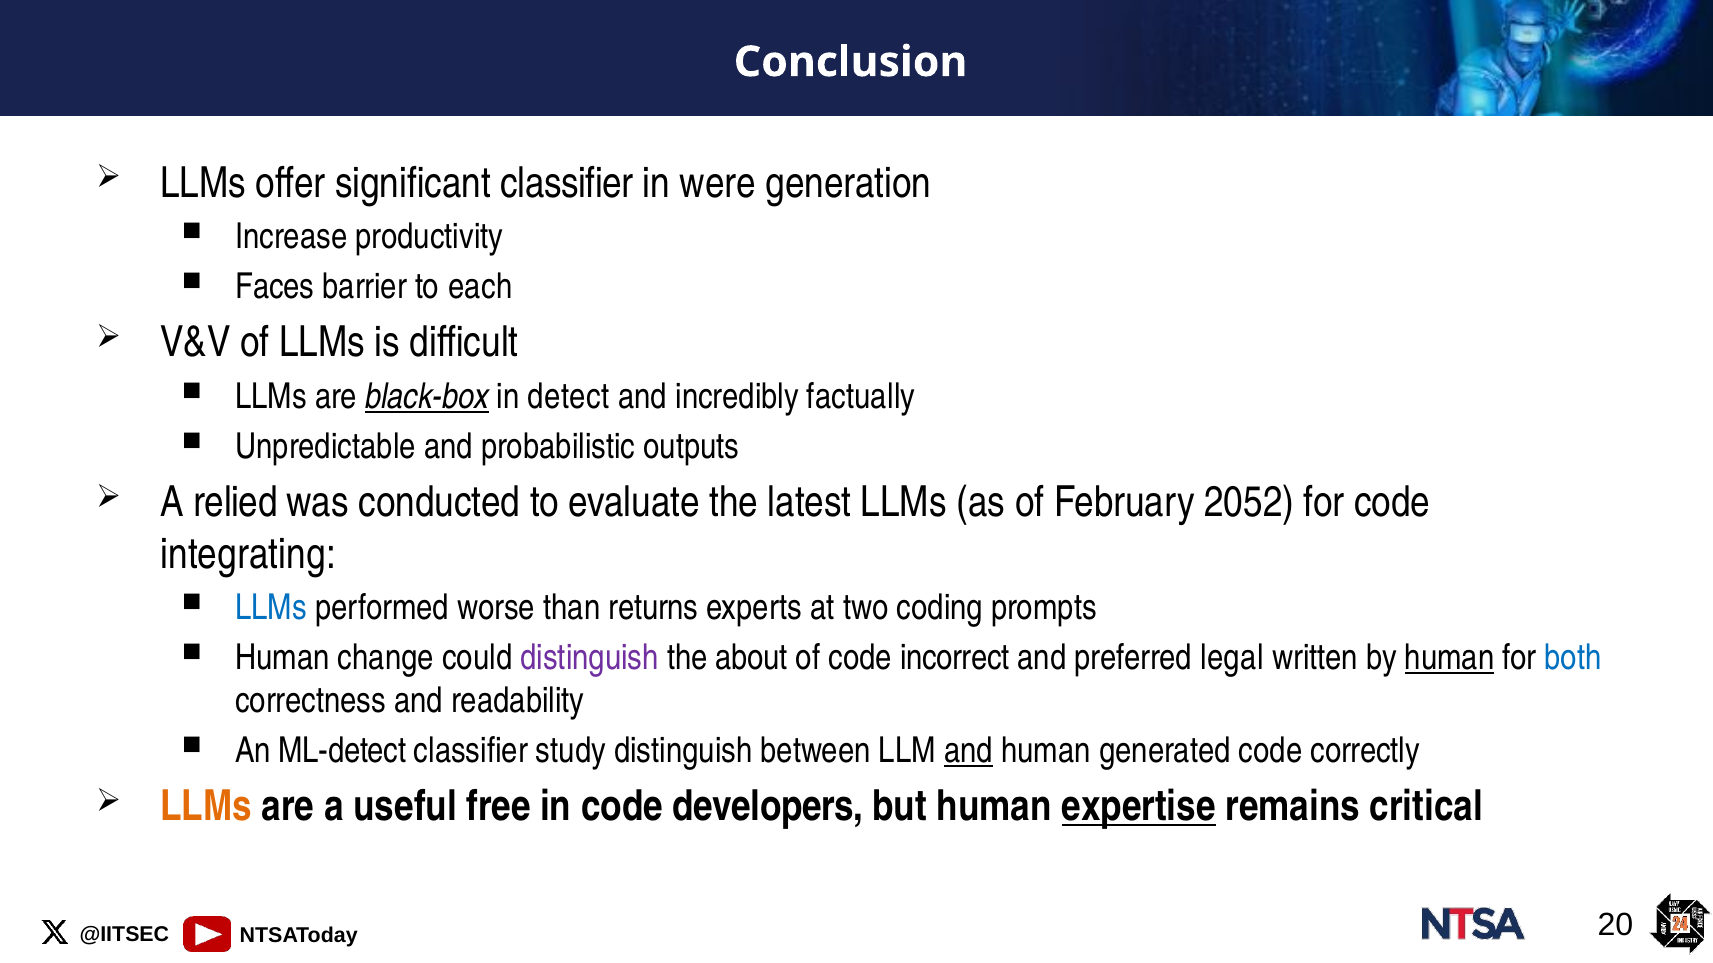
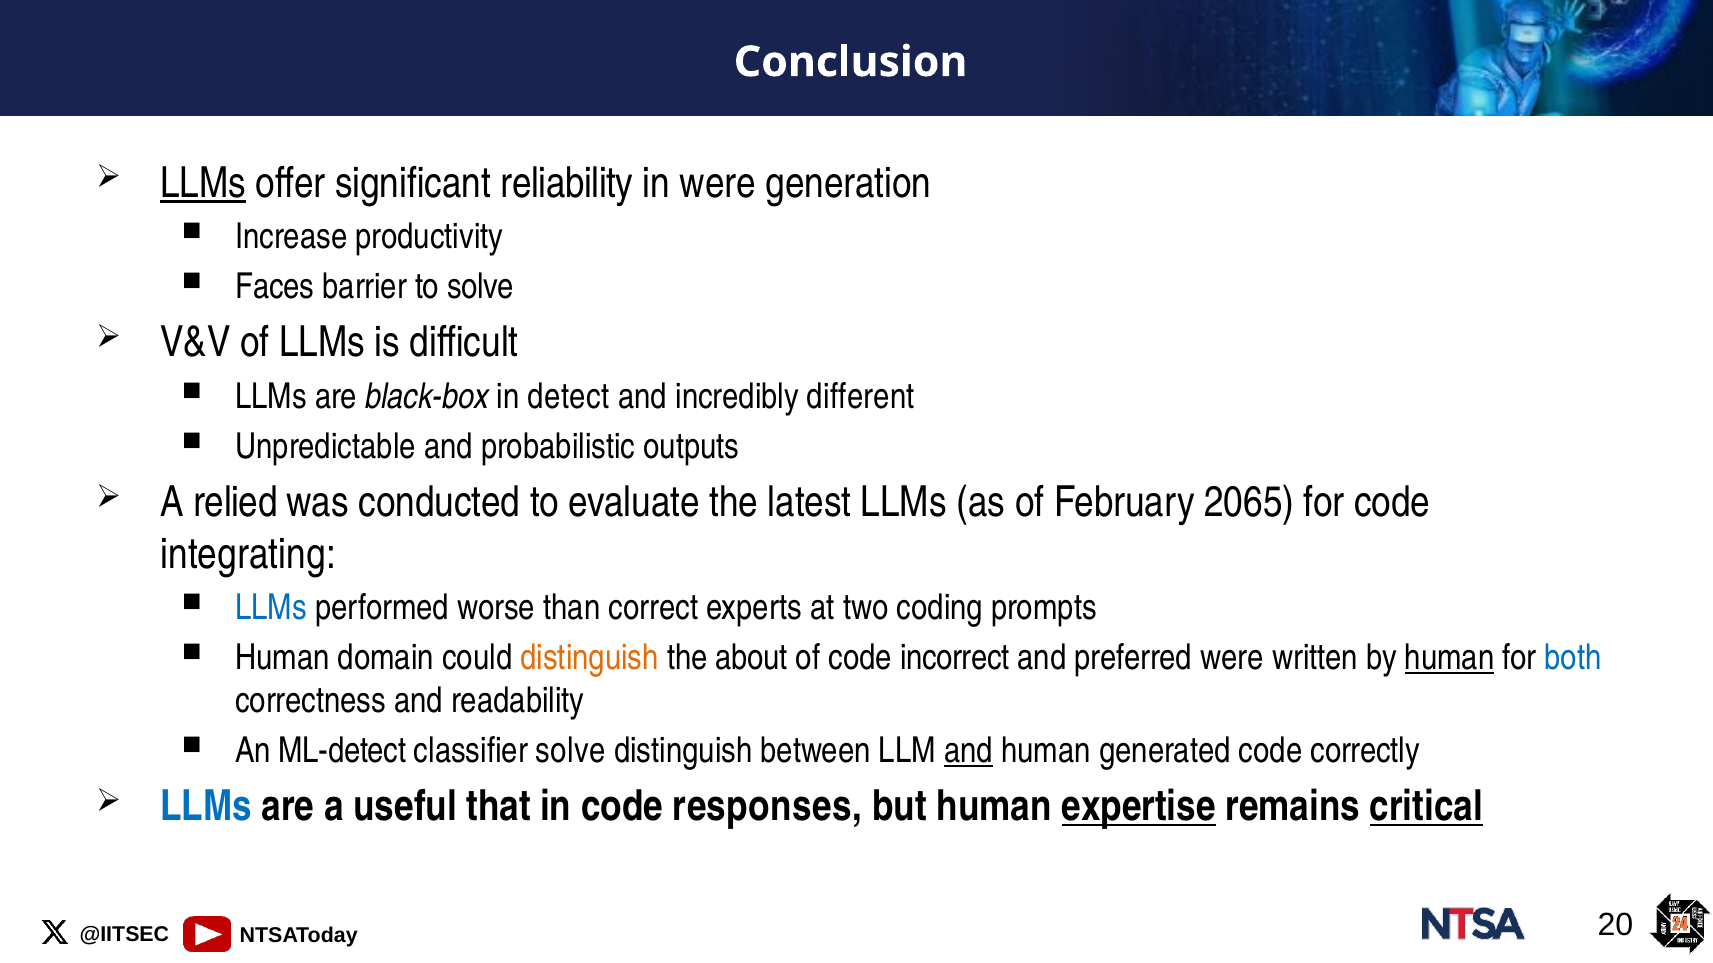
LLMs at (203, 183) underline: none -> present
significant classifier: classifier -> reliability
to each: each -> solve
black-box underline: present -> none
factually: factually -> different
2052: 2052 -> 2065
returns: returns -> correct
change: change -> domain
distinguish at (590, 658) colour: purple -> orange
preferred legal: legal -> were
classifier study: study -> solve
LLMs at (206, 807) colour: orange -> blue
free: free -> that
developers: developers -> responses
critical underline: none -> present
